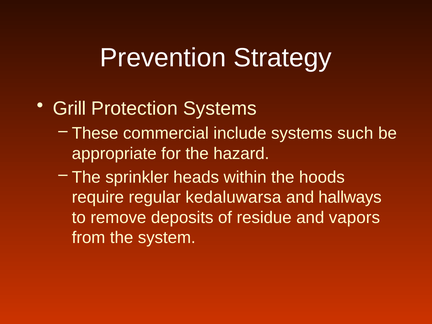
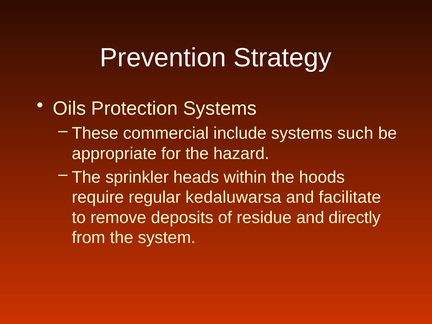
Grill: Grill -> Oils
hallways: hallways -> facilitate
vapors: vapors -> directly
